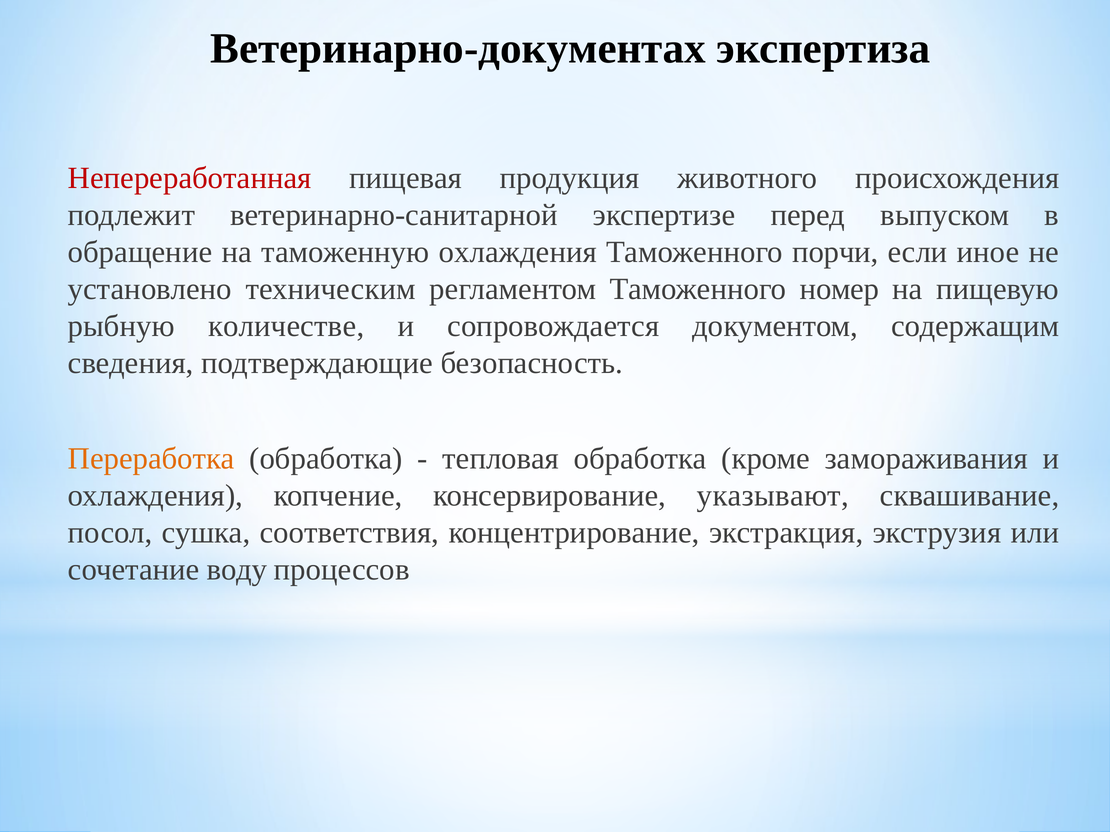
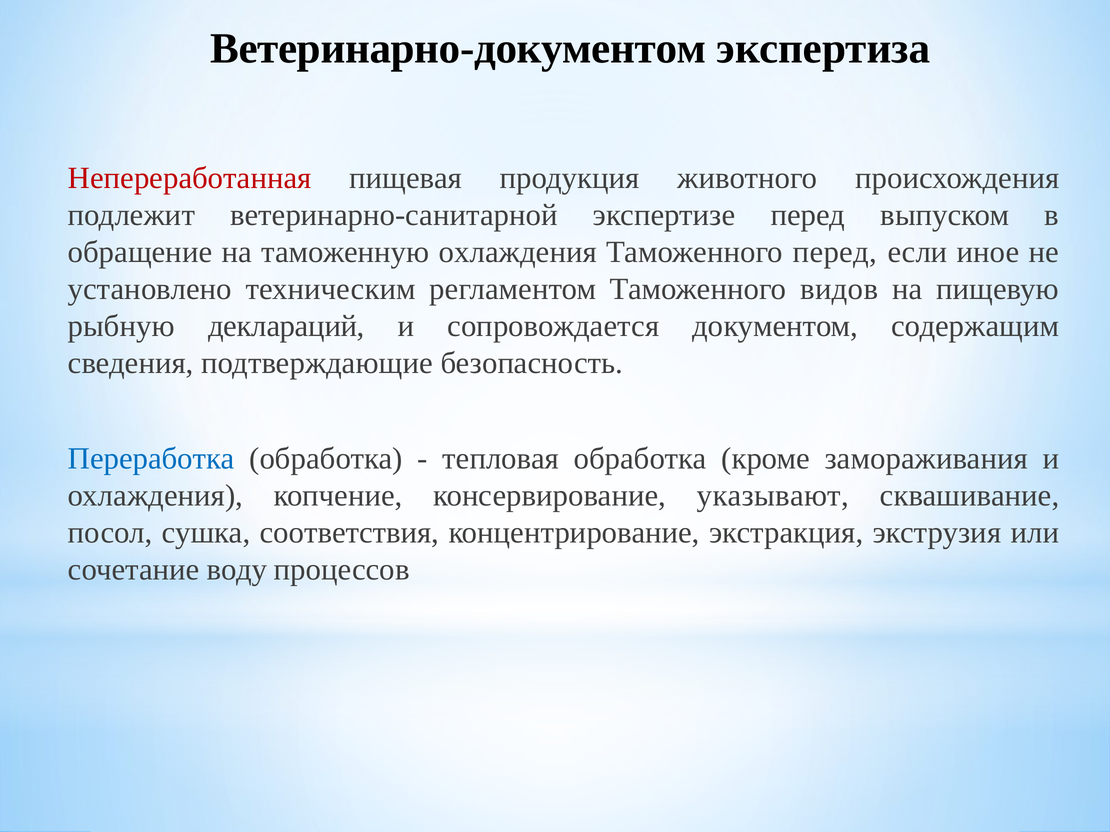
Ветеринарно-документах: Ветеринарно-документах -> Ветеринарно-документом
Таможенного порчи: порчи -> перед
номер: номер -> видов
количестве: количестве -> деклараций
Переработка colour: orange -> blue
